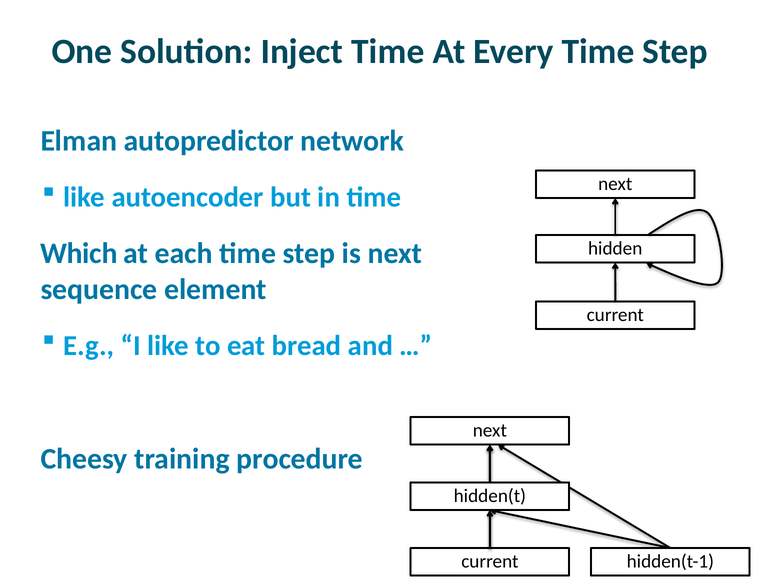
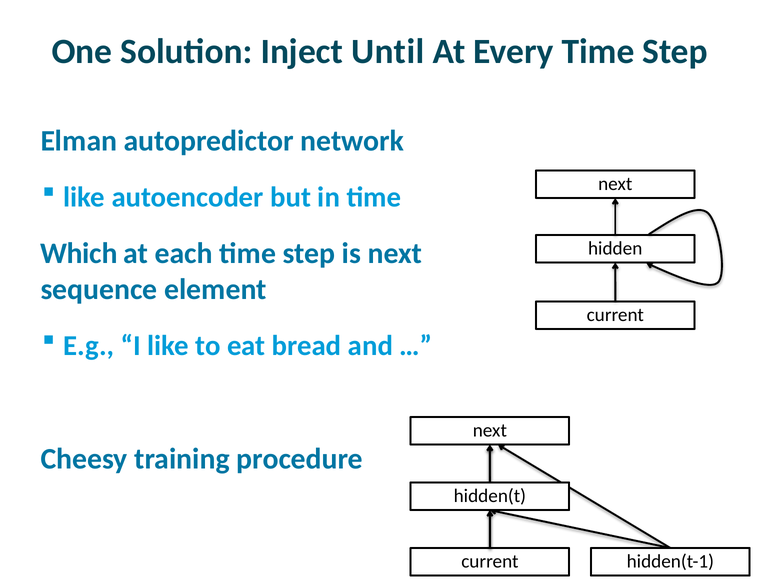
Inject Time: Time -> Until
